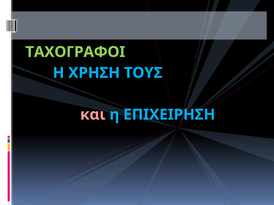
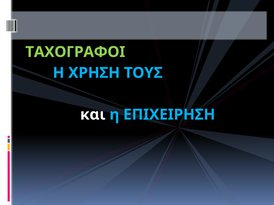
και colour: pink -> white
